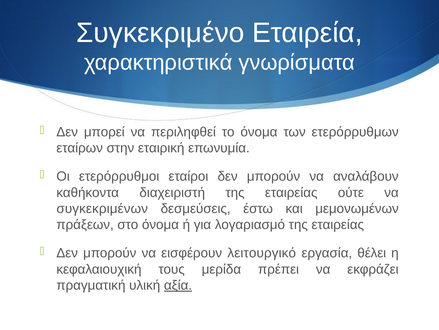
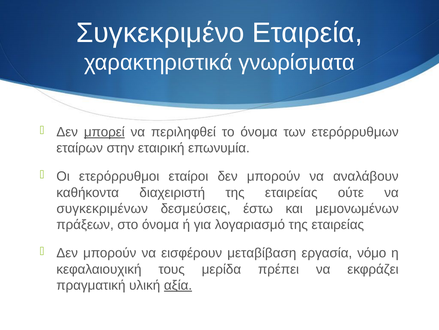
μπορεί underline: none -> present
λειτουργικό: λειτουργικό -> μεταβίβαση
θέλει: θέλει -> νόμο
